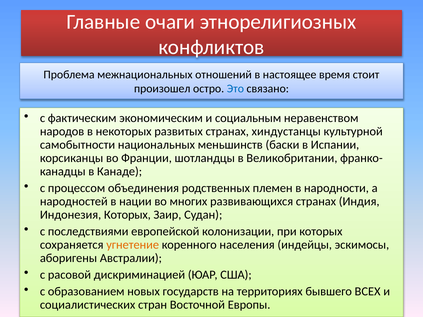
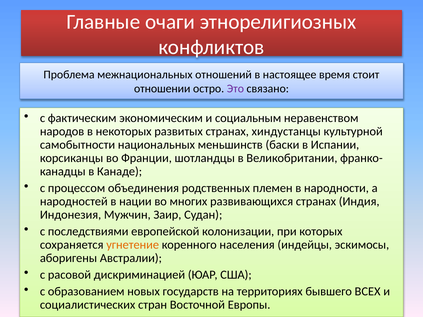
произошел: произошел -> отношении
Это colour: blue -> purple
Индонезия Которых: Которых -> Мужчин
